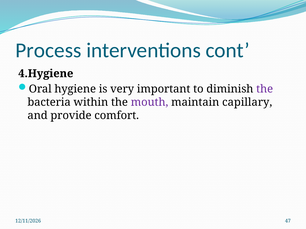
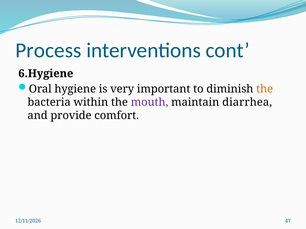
4.Hygiene: 4.Hygiene -> 6.Hygiene
the at (265, 89) colour: purple -> orange
capillary: capillary -> diarrhea
